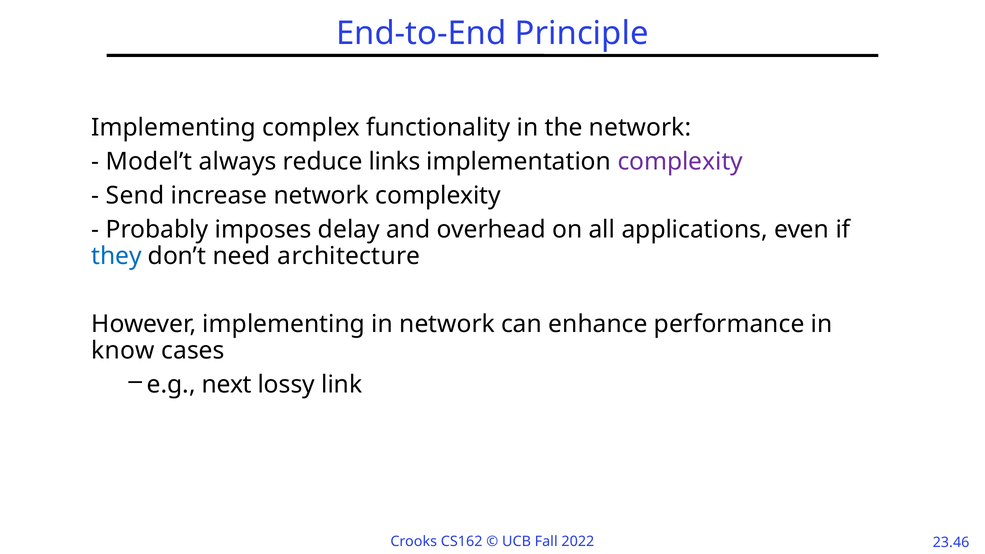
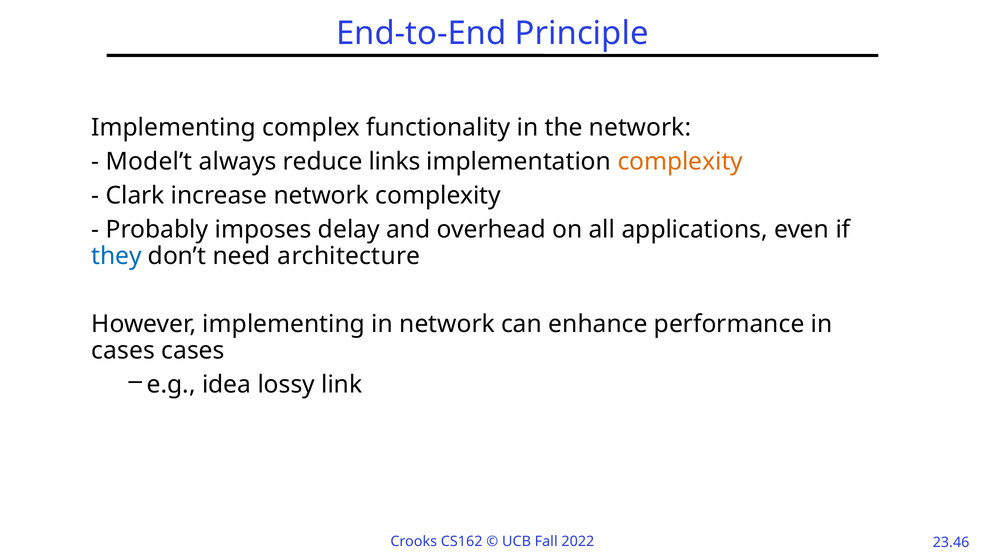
complexity at (680, 162) colour: purple -> orange
Send: Send -> Clark
know at (123, 351): know -> cases
next: next -> idea
